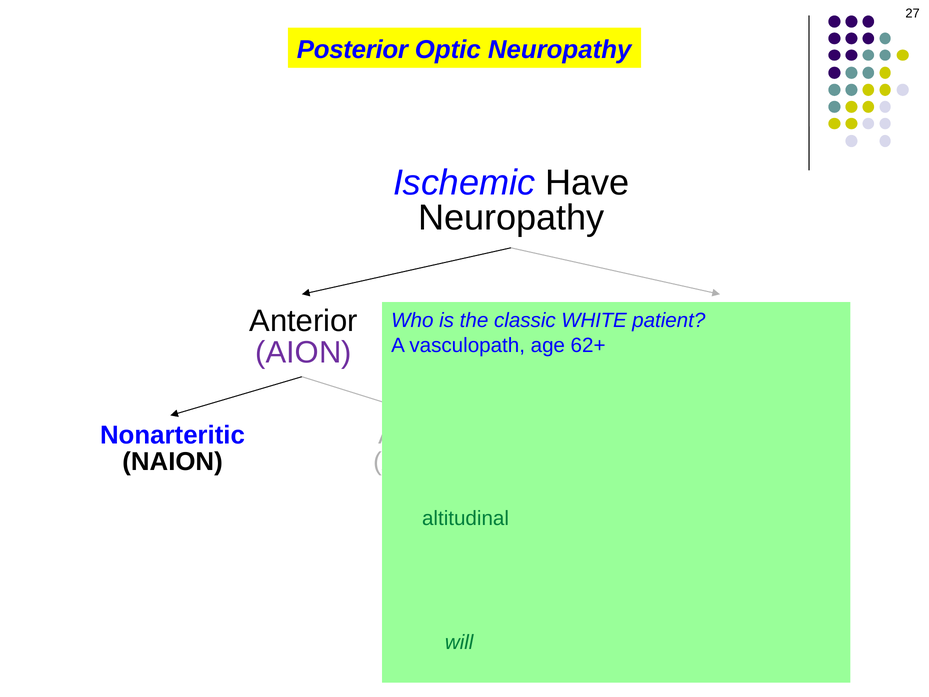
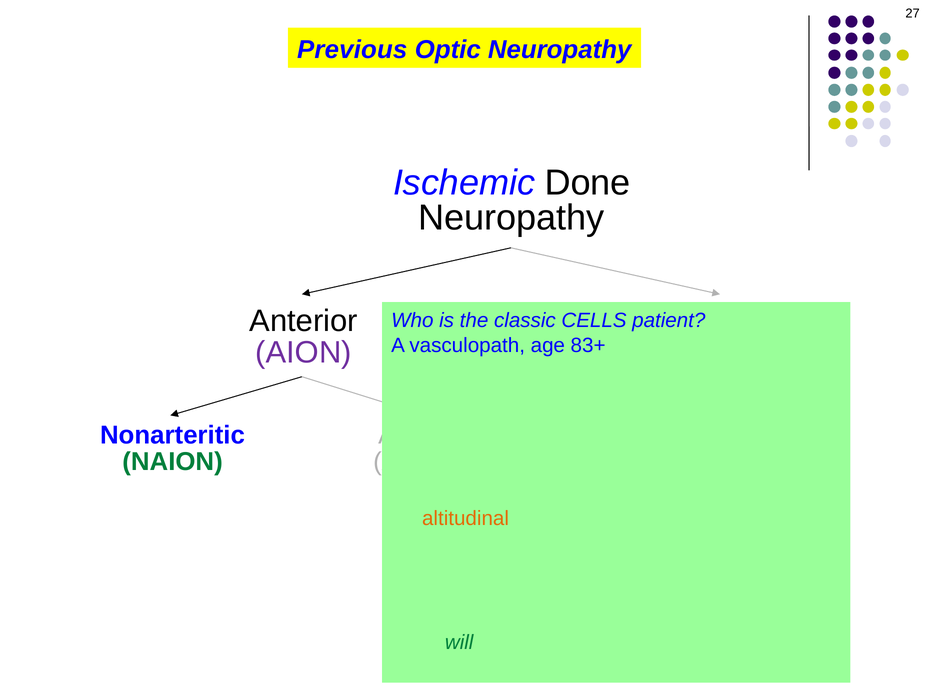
Posterior at (352, 50): Posterior -> Previous
Have: Have -> Done
WHITE: WHITE -> CELLS
62+: 62+ -> 83+
NAION colour: black -> green
altitudinal colour: green -> orange
